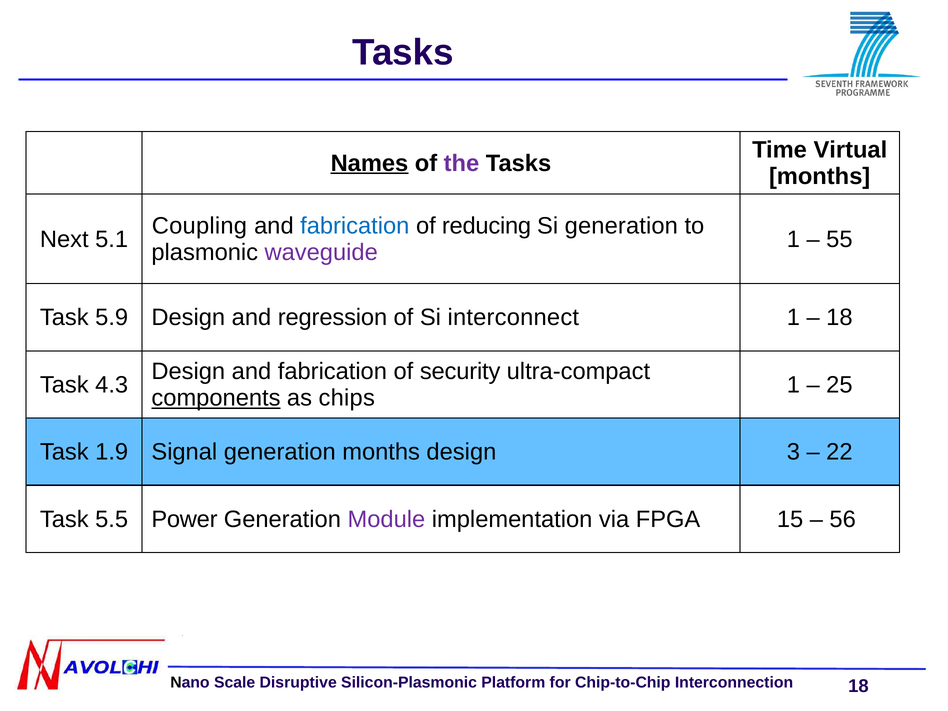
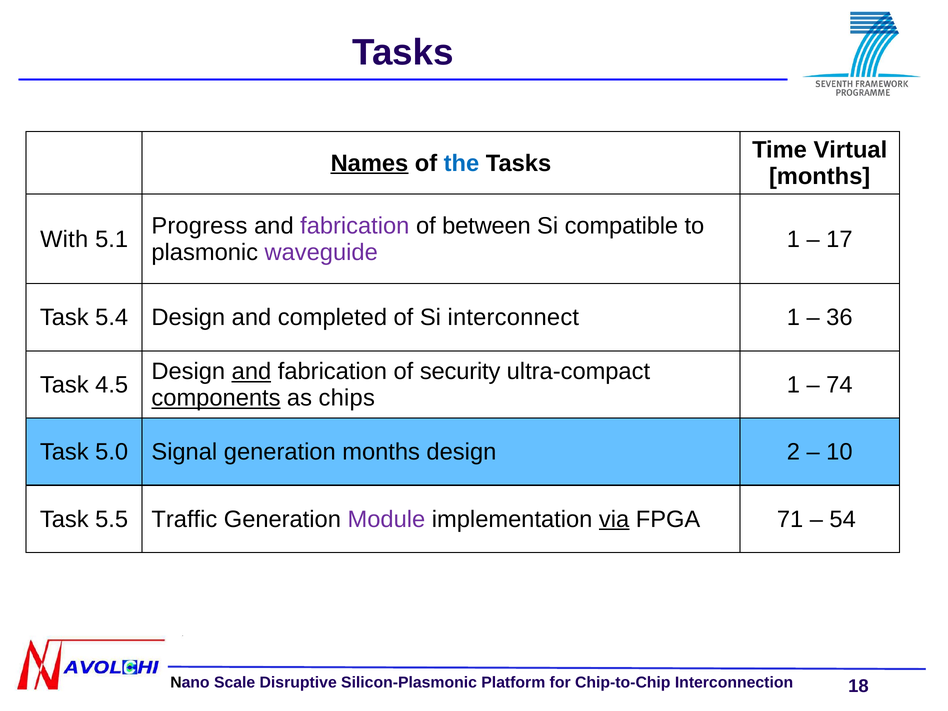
the colour: purple -> blue
Coupling: Coupling -> Progress
fabrication at (355, 226) colour: blue -> purple
reducing: reducing -> between
Si generation: generation -> compatible
Next: Next -> With
55: 55 -> 17
5.9: 5.9 -> 5.4
regression: regression -> completed
18 at (839, 318): 18 -> 36
and at (251, 372) underline: none -> present
4.3: 4.3 -> 4.5
25: 25 -> 74
1.9: 1.9 -> 5.0
3: 3 -> 2
22: 22 -> 10
Power: Power -> Traffic
via underline: none -> present
15: 15 -> 71
56: 56 -> 54
